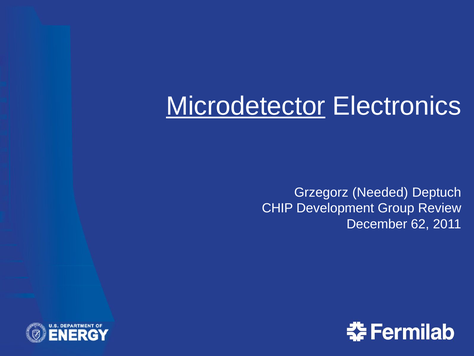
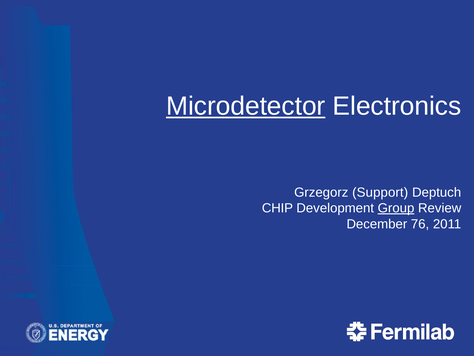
Needed: Needed -> Support
Group underline: none -> present
62: 62 -> 76
